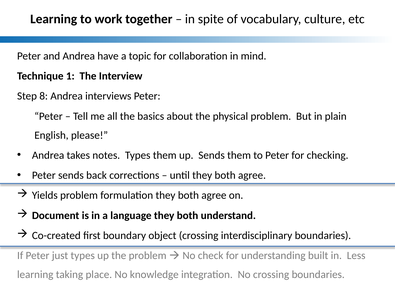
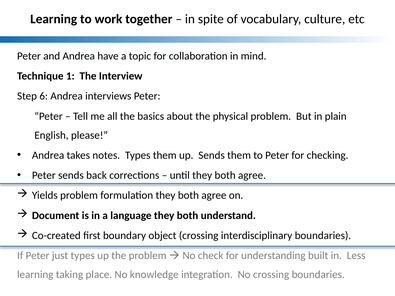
8: 8 -> 6
